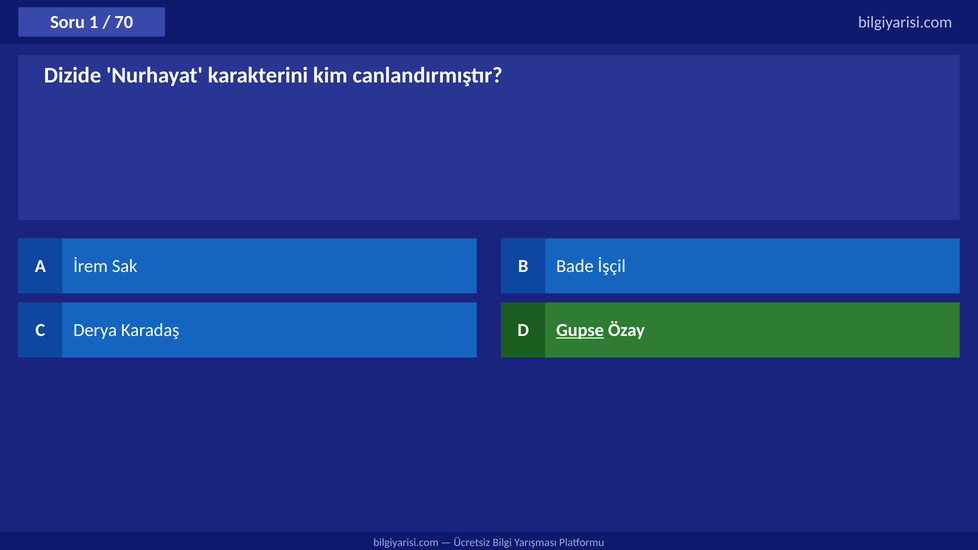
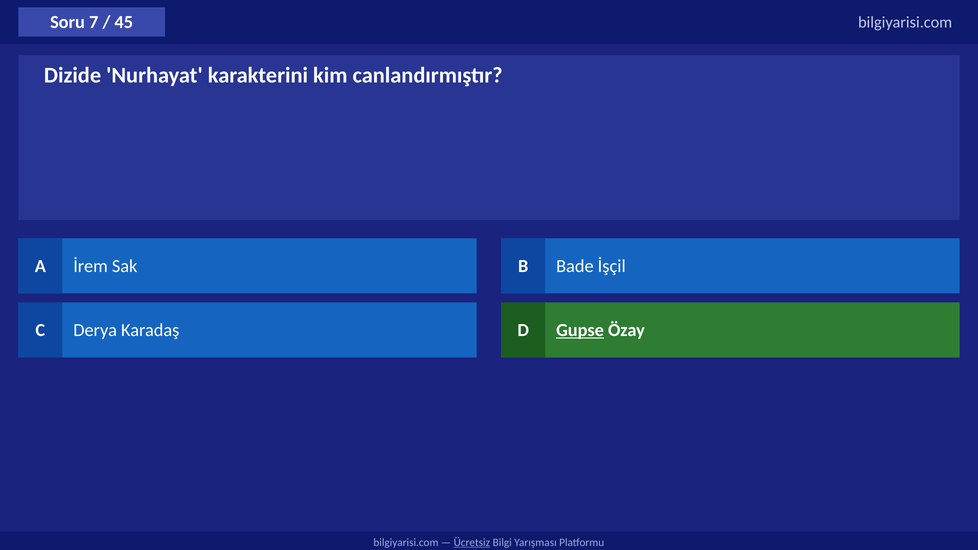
1: 1 -> 7
70: 70 -> 45
Ücretsiz underline: none -> present
